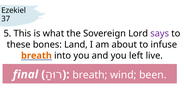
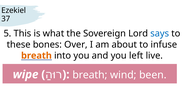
says colour: purple -> blue
Land: Land -> Over
final: final -> wipe
